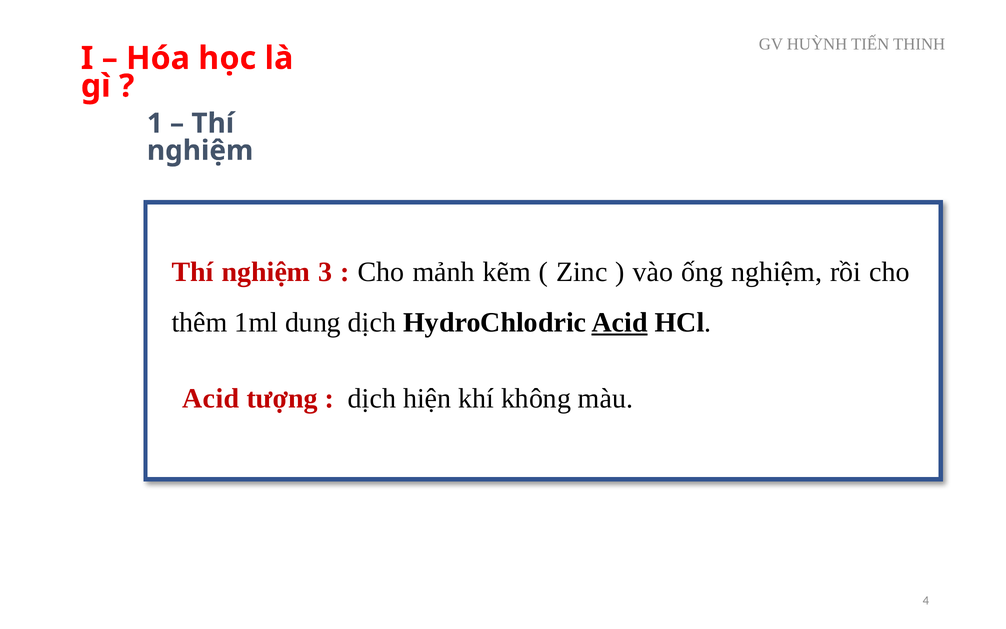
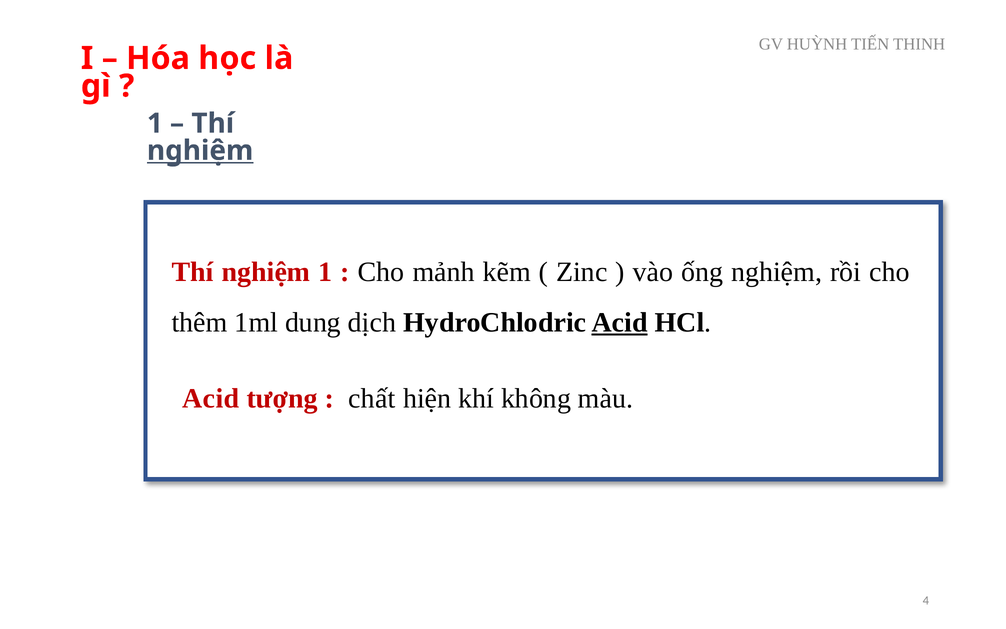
nghiệm at (200, 151) underline: none -> present
nghiệm 3: 3 -> 1
dịch at (372, 398): dịch -> chất
